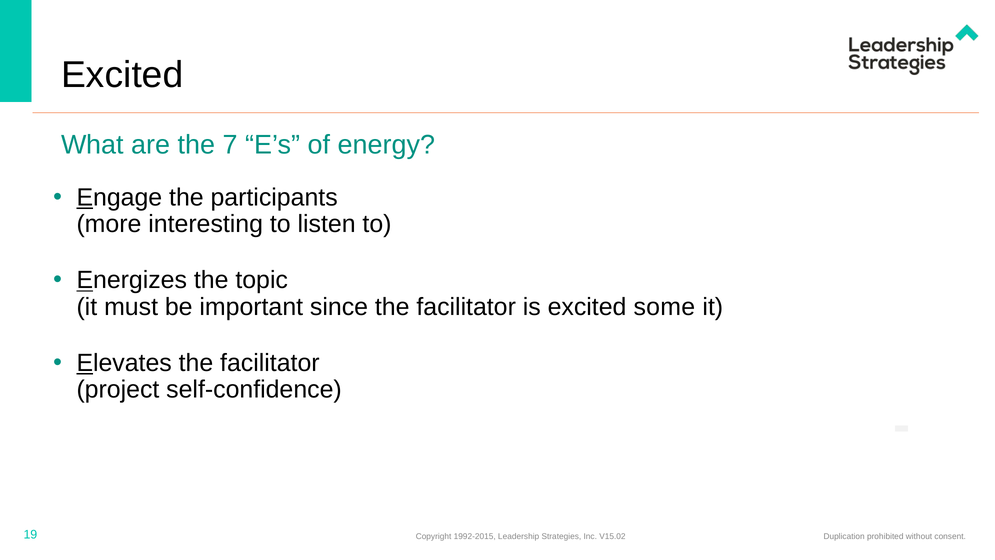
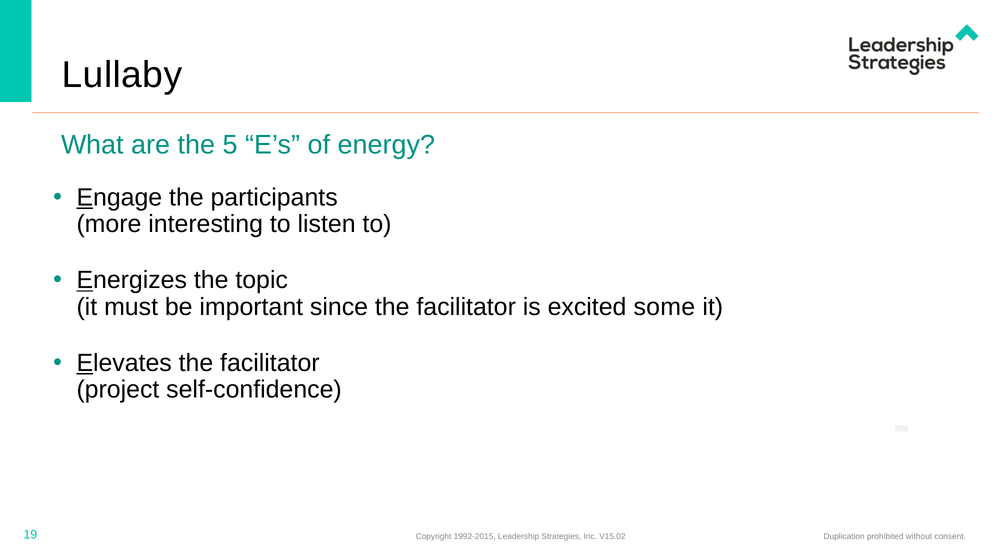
Excited at (122, 75): Excited -> Lullaby
7: 7 -> 5
